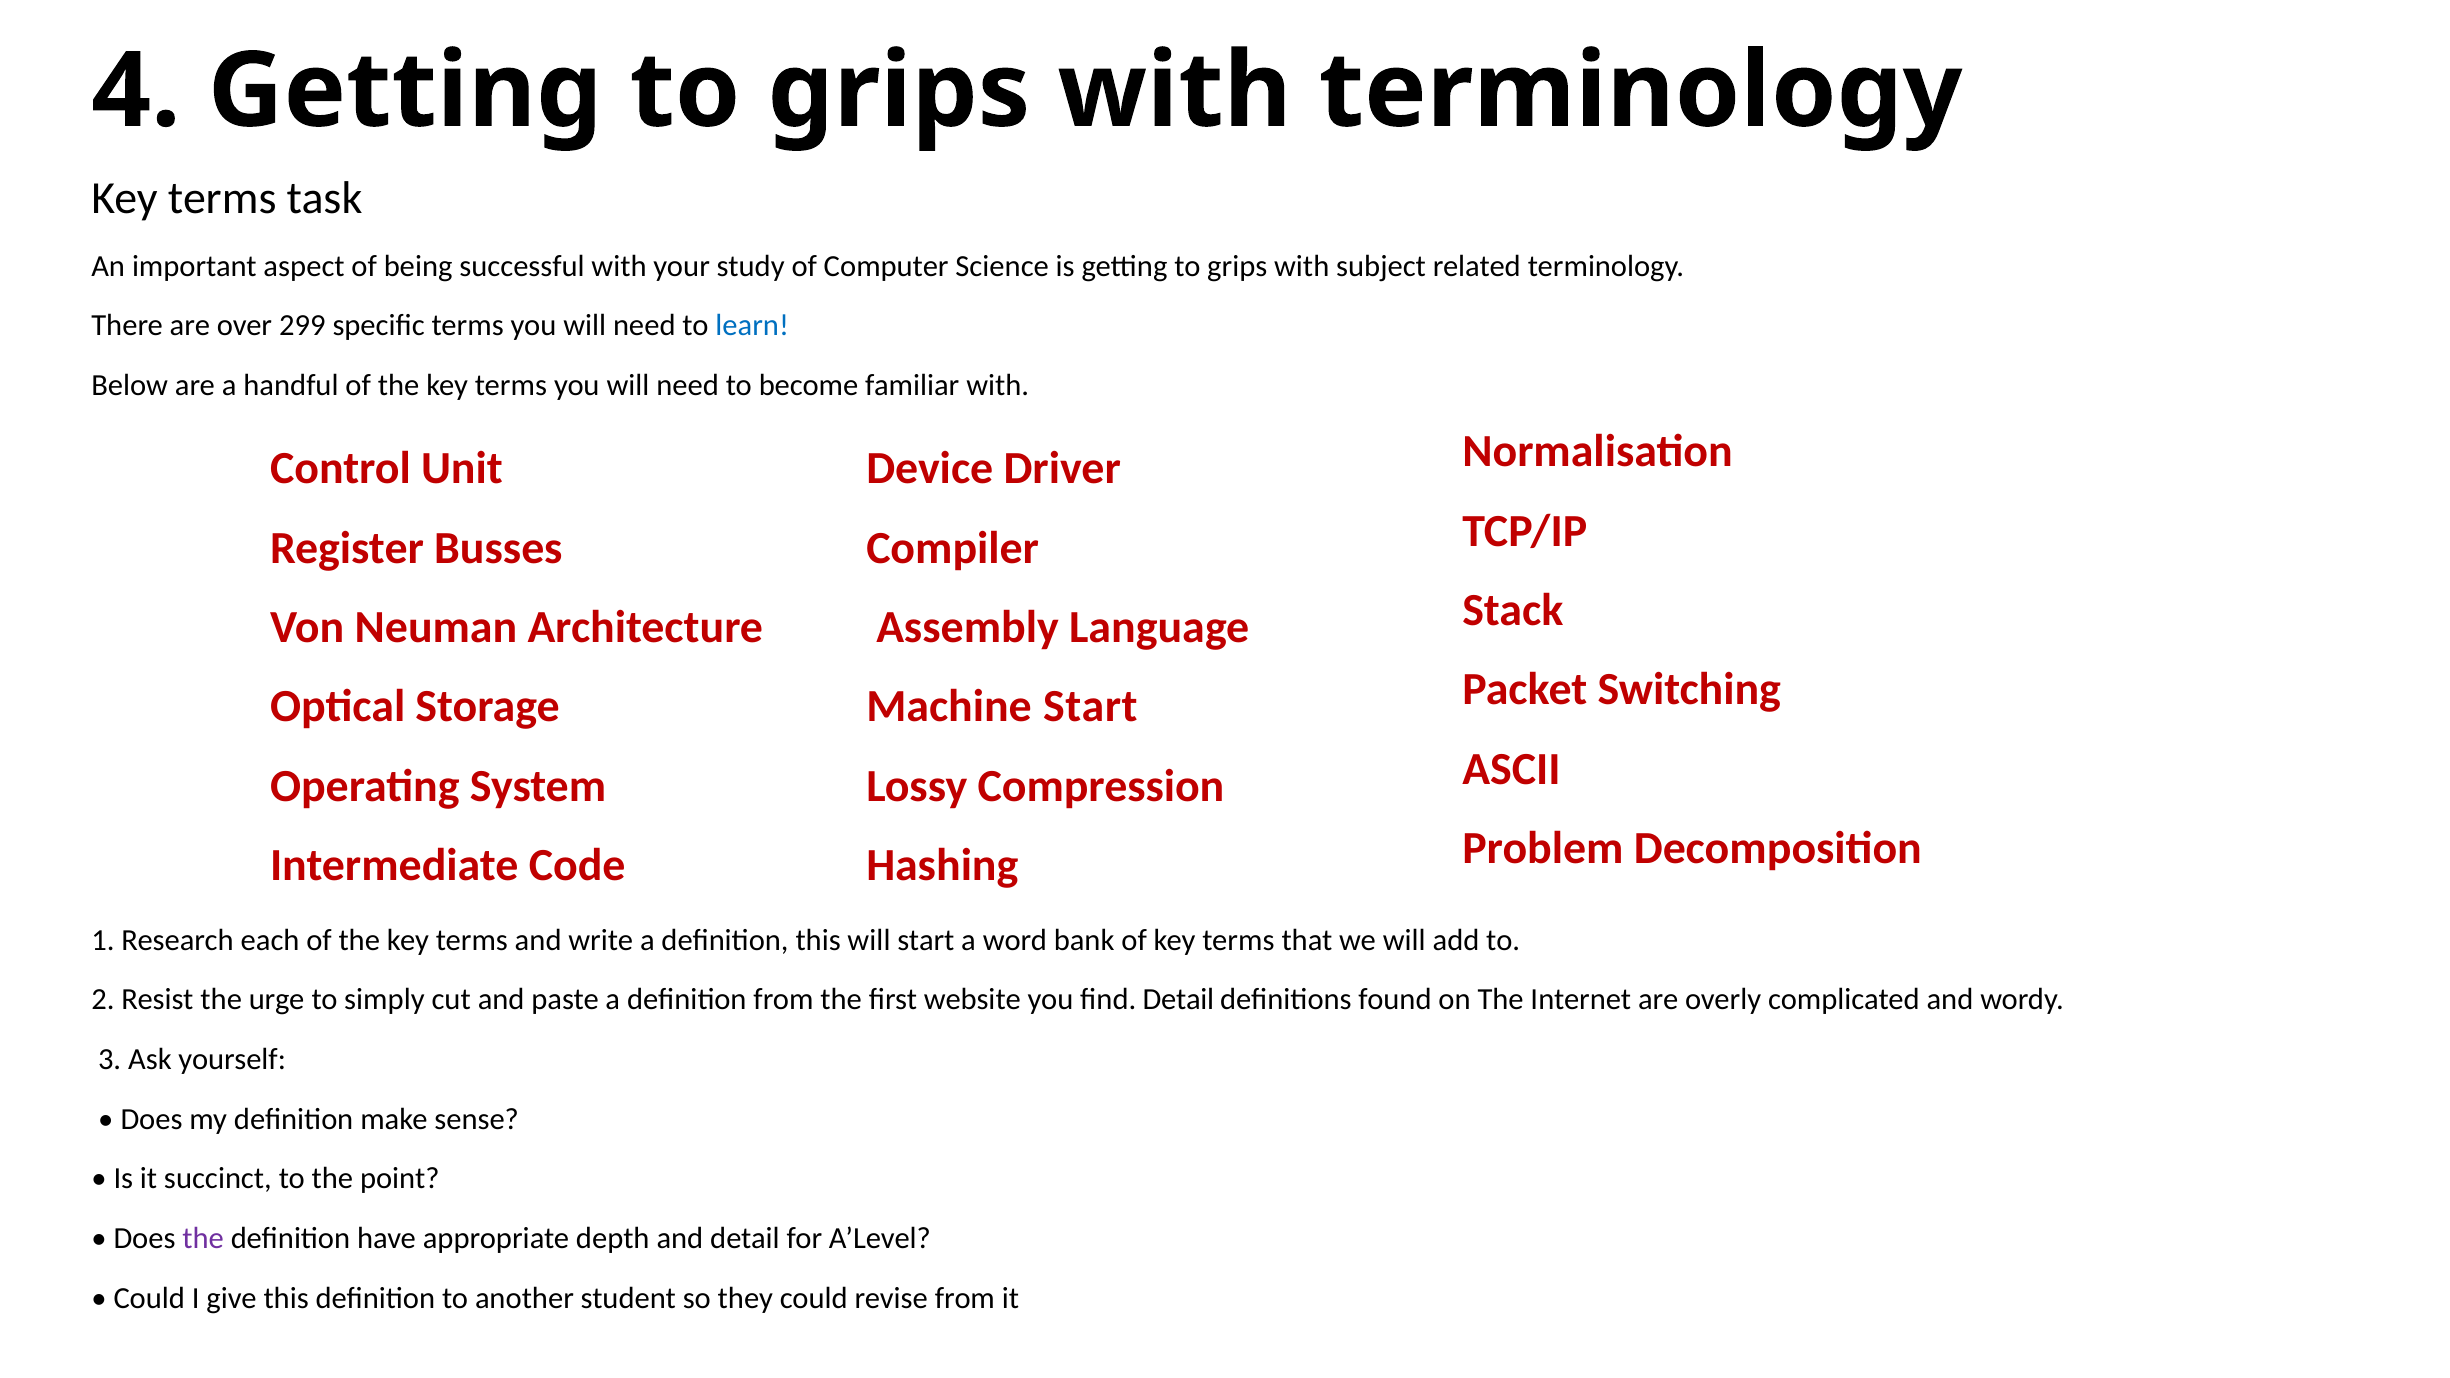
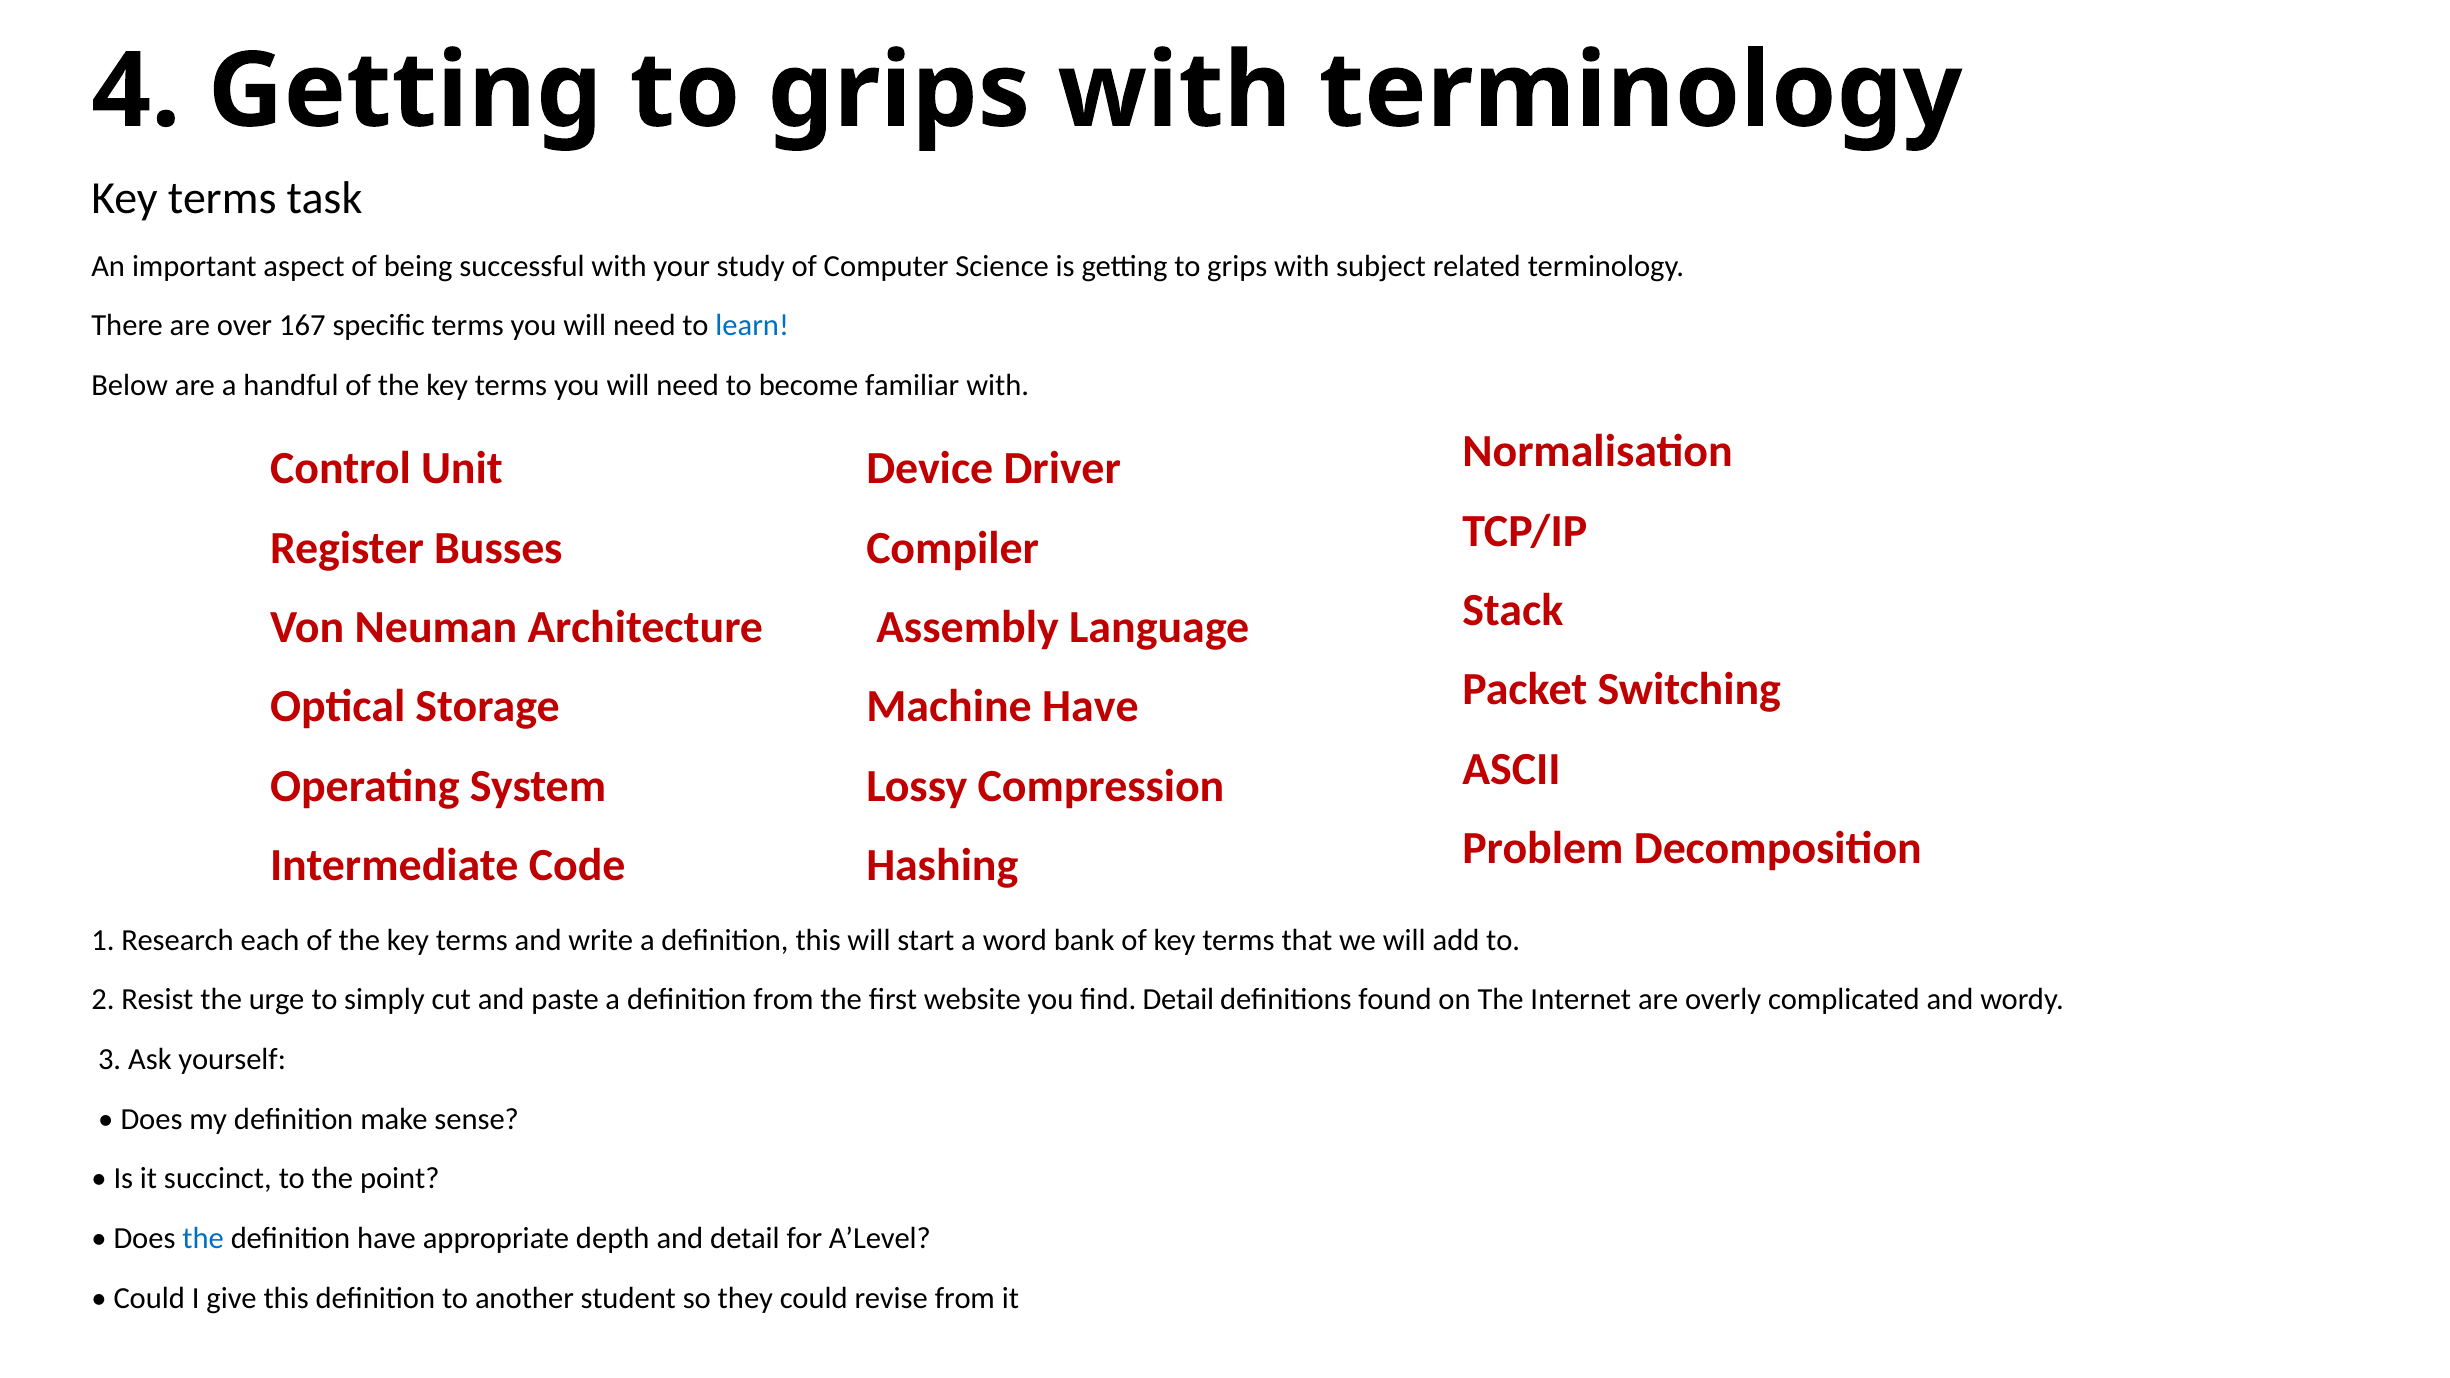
299: 299 -> 167
Machine Start: Start -> Have
the at (203, 1239) colour: purple -> blue
